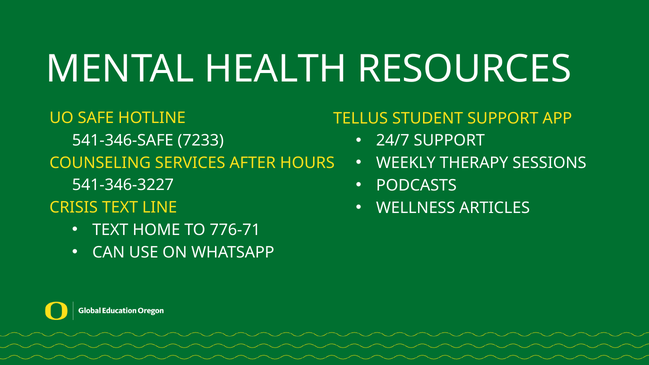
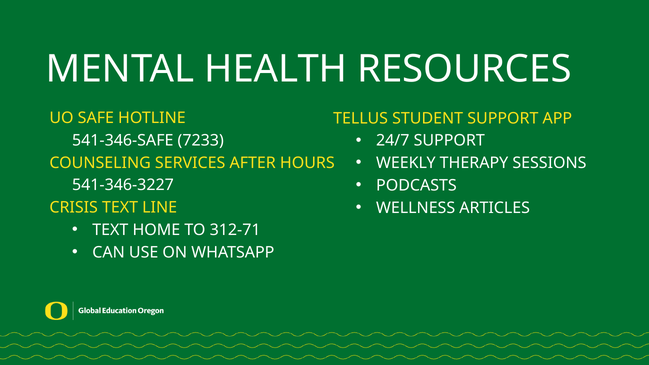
776-71: 776-71 -> 312-71
